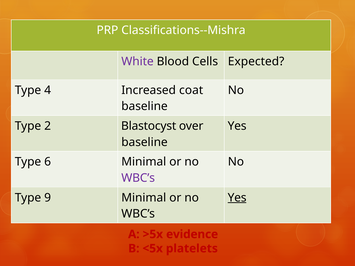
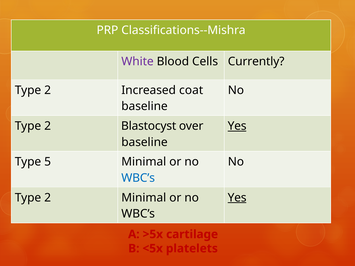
Expected: Expected -> Currently
4 at (48, 90): 4 -> 2
Yes at (237, 126) underline: none -> present
6: 6 -> 5
WBC’s at (138, 178) colour: purple -> blue
9 at (48, 198): 9 -> 2
evidence: evidence -> cartilage
